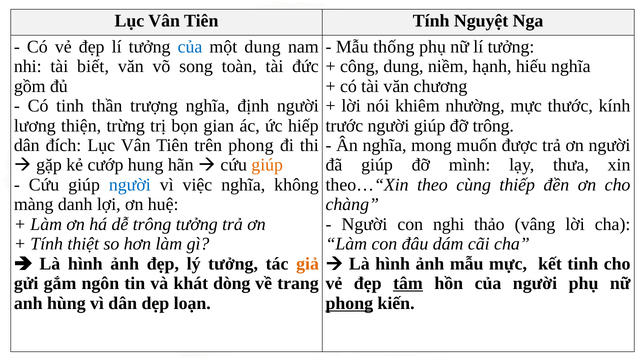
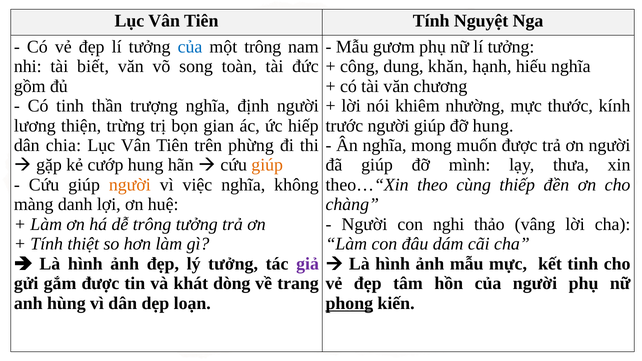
một dung: dung -> trông
thống: thống -> gươm
niềm: niềm -> khăn
đỡ trông: trông -> hung
đích: đích -> chia
trên phong: phong -> phừng
người at (130, 185) colour: blue -> orange
giả colour: orange -> purple
gắm ngôn: ngôn -> được
tâm underline: present -> none
